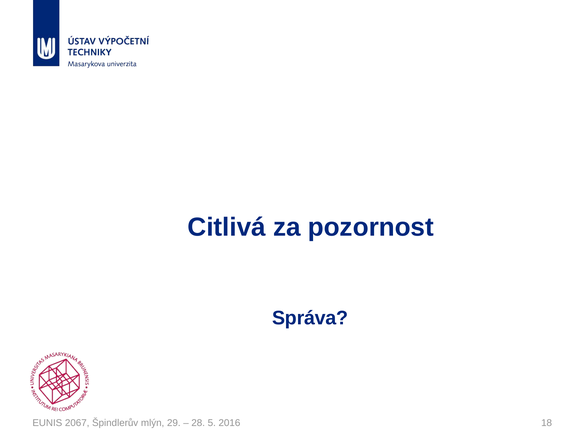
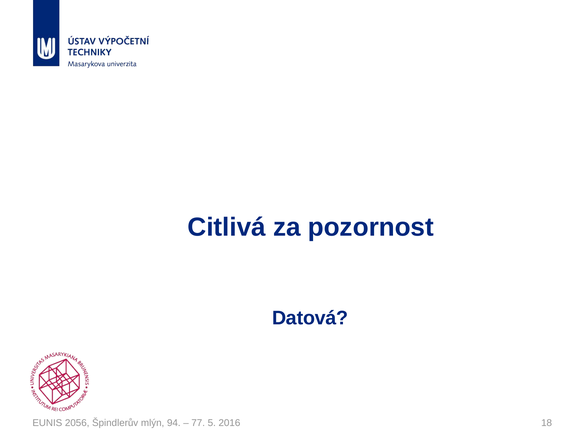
Správa: Správa -> Datová
2067: 2067 -> 2056
29: 29 -> 94
28: 28 -> 77
